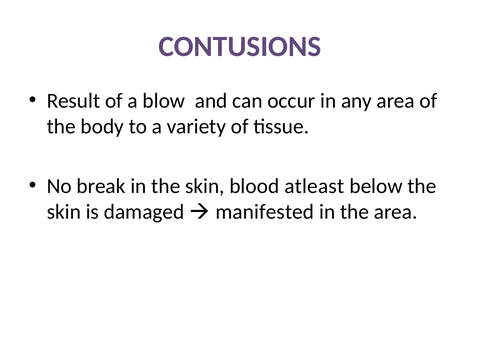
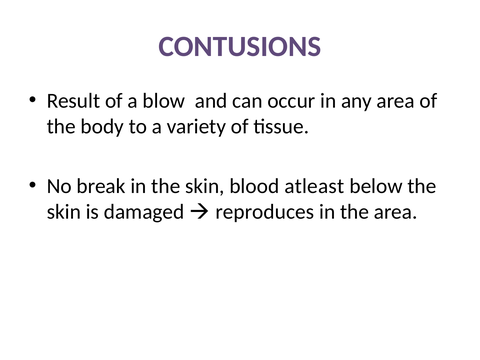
manifested: manifested -> reproduces
